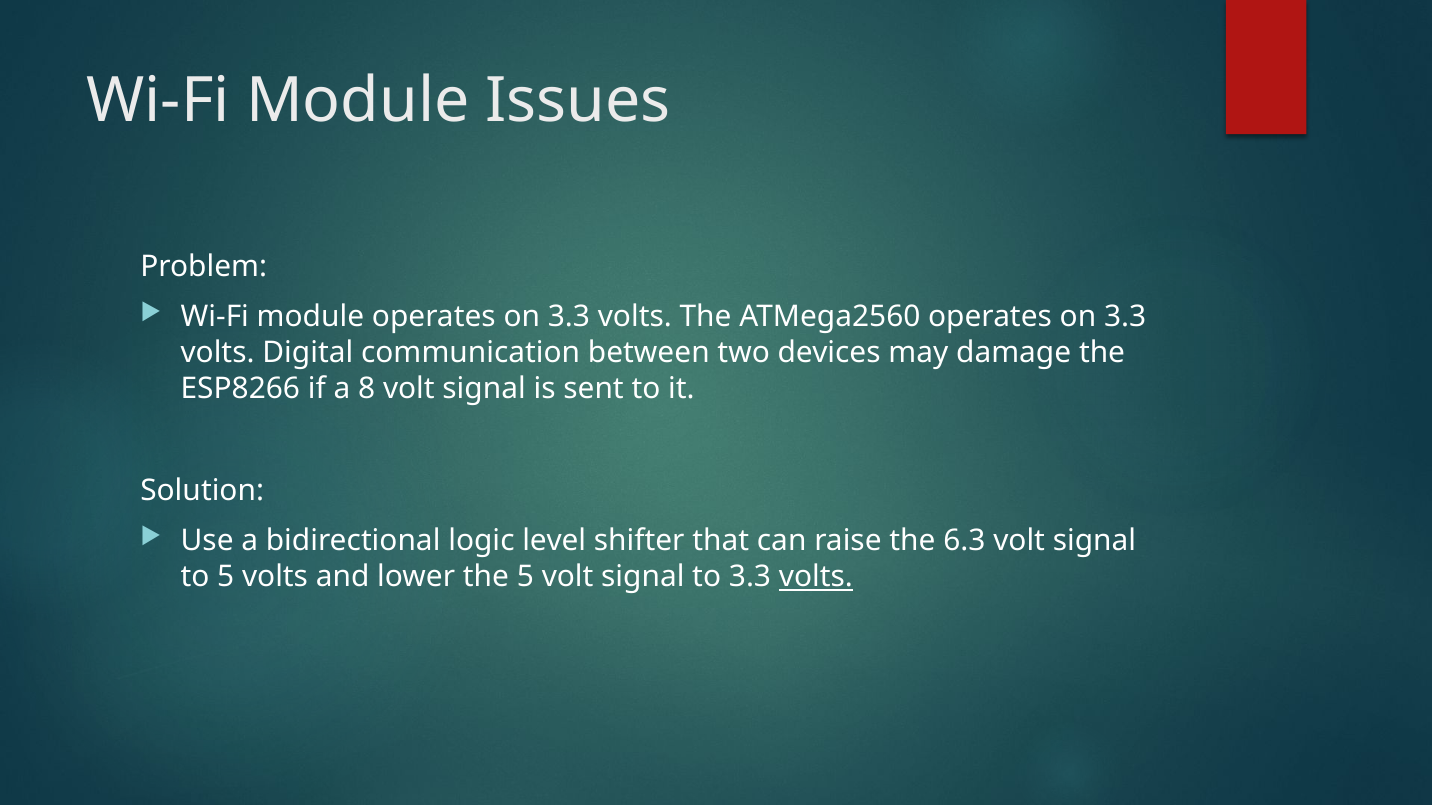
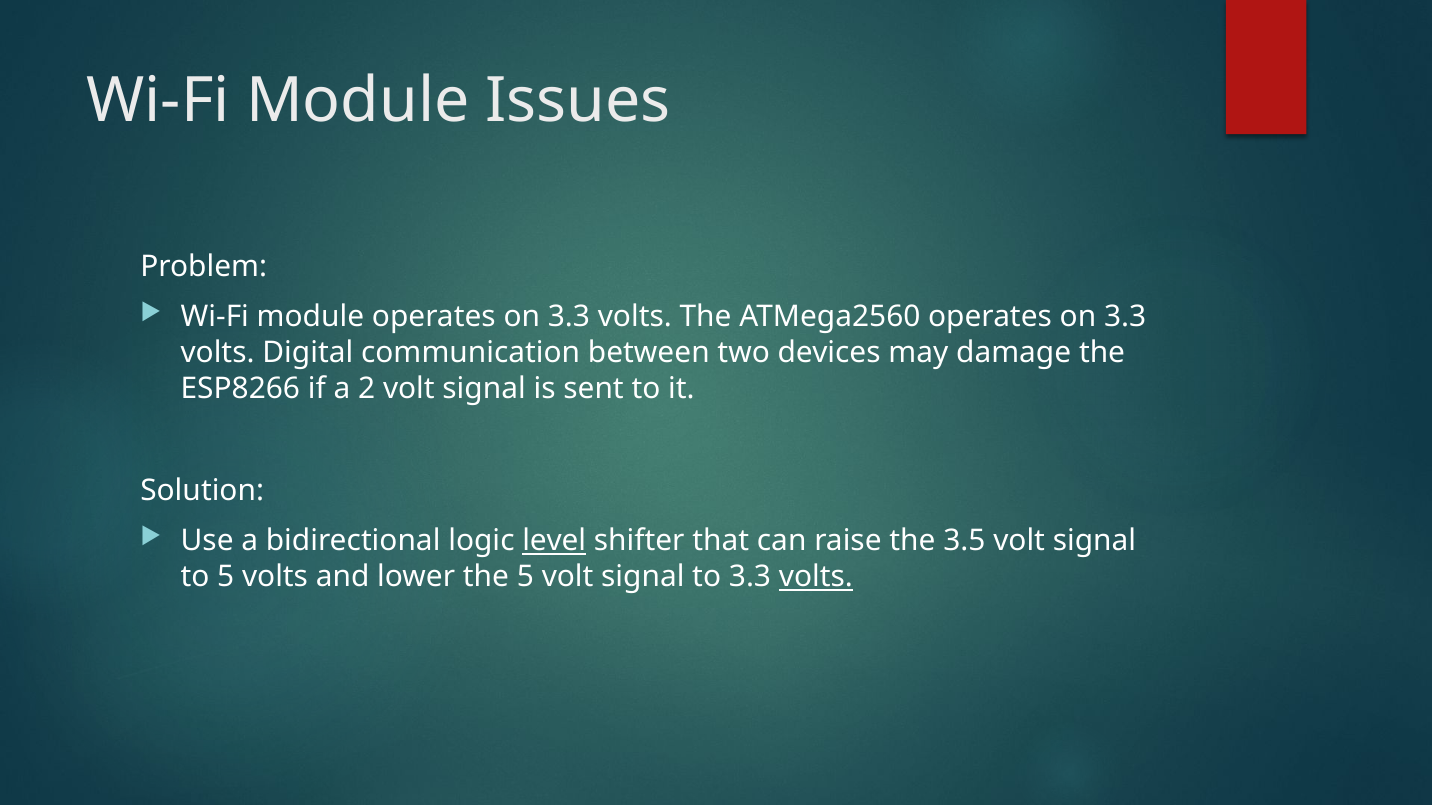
8: 8 -> 2
level underline: none -> present
6.3: 6.3 -> 3.5
